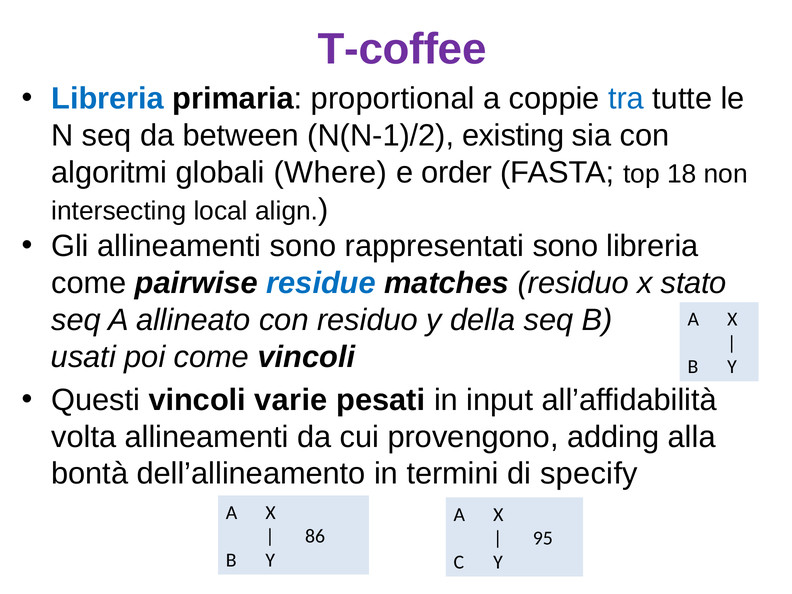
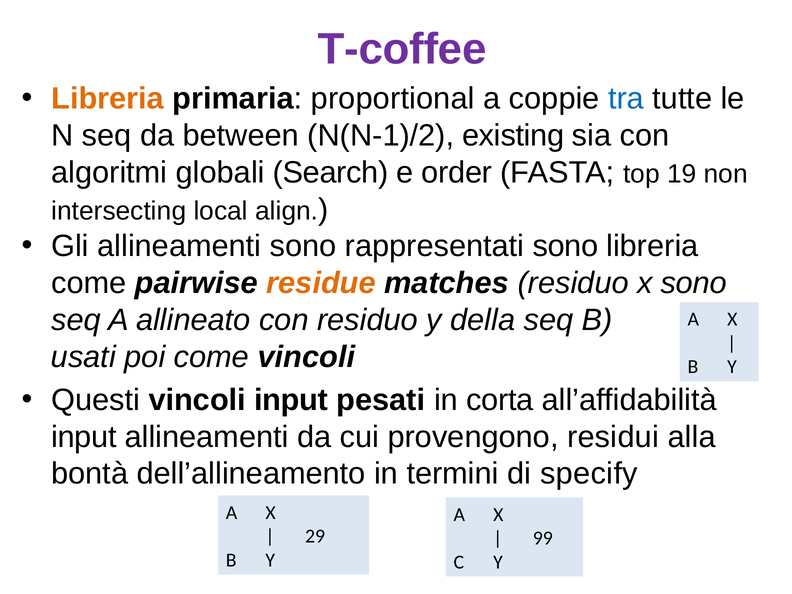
Libreria at (108, 99) colour: blue -> orange
Where: Where -> Search
18: 18 -> 19
residue colour: blue -> orange
x stato: stato -> sono
vincoli varie: varie -> input
input: input -> corta
volta at (84, 437): volta -> input
adding: adding -> residui
86: 86 -> 29
95: 95 -> 99
